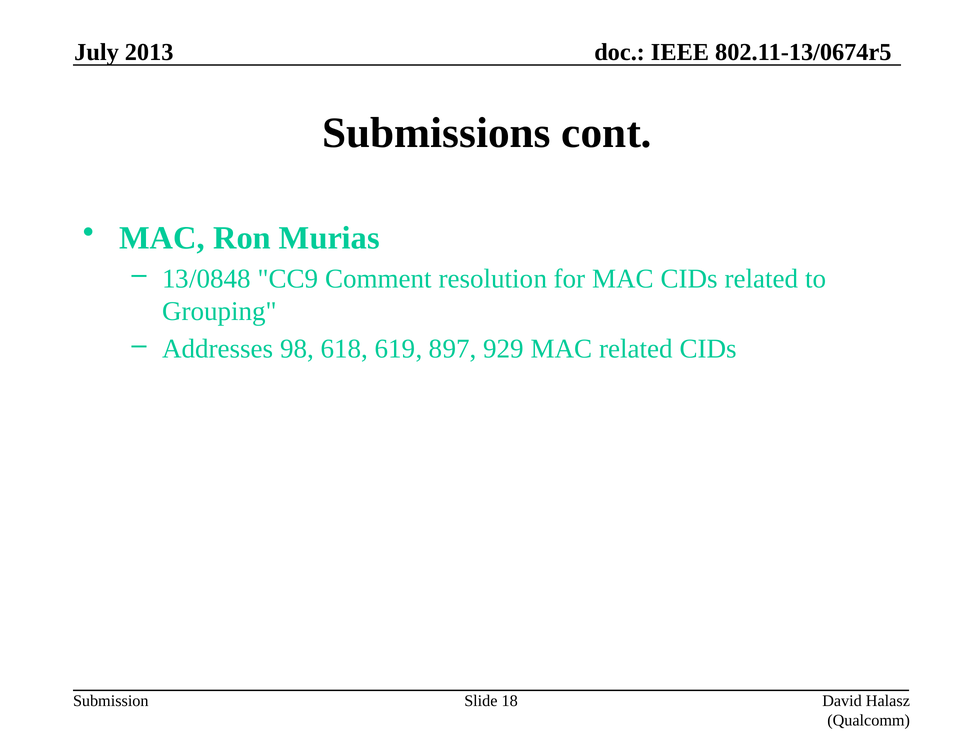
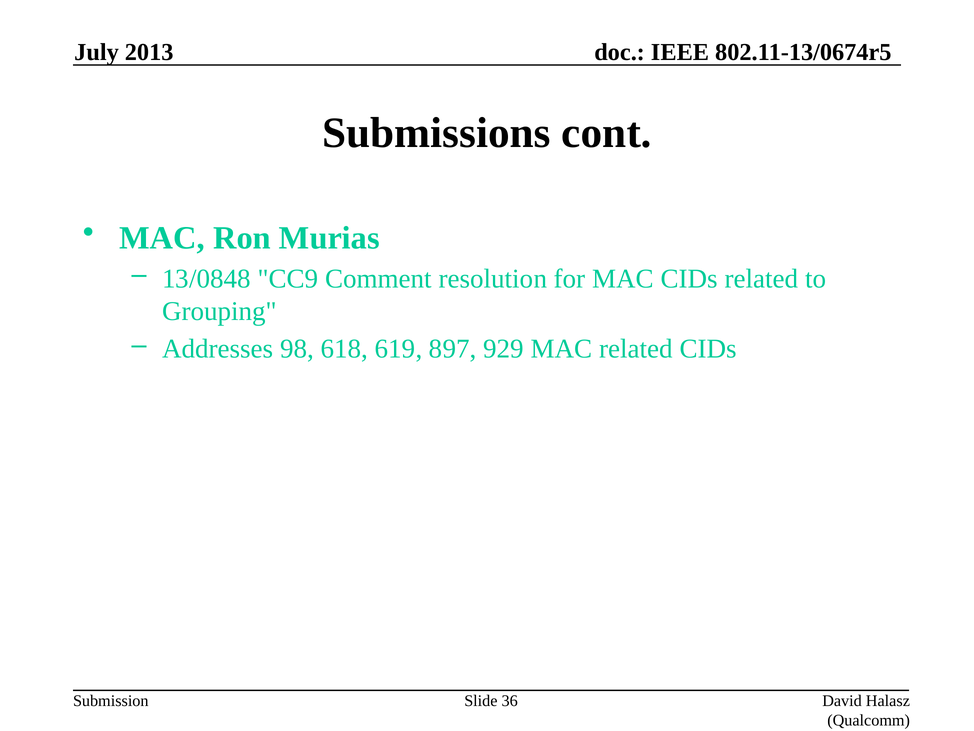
18: 18 -> 36
